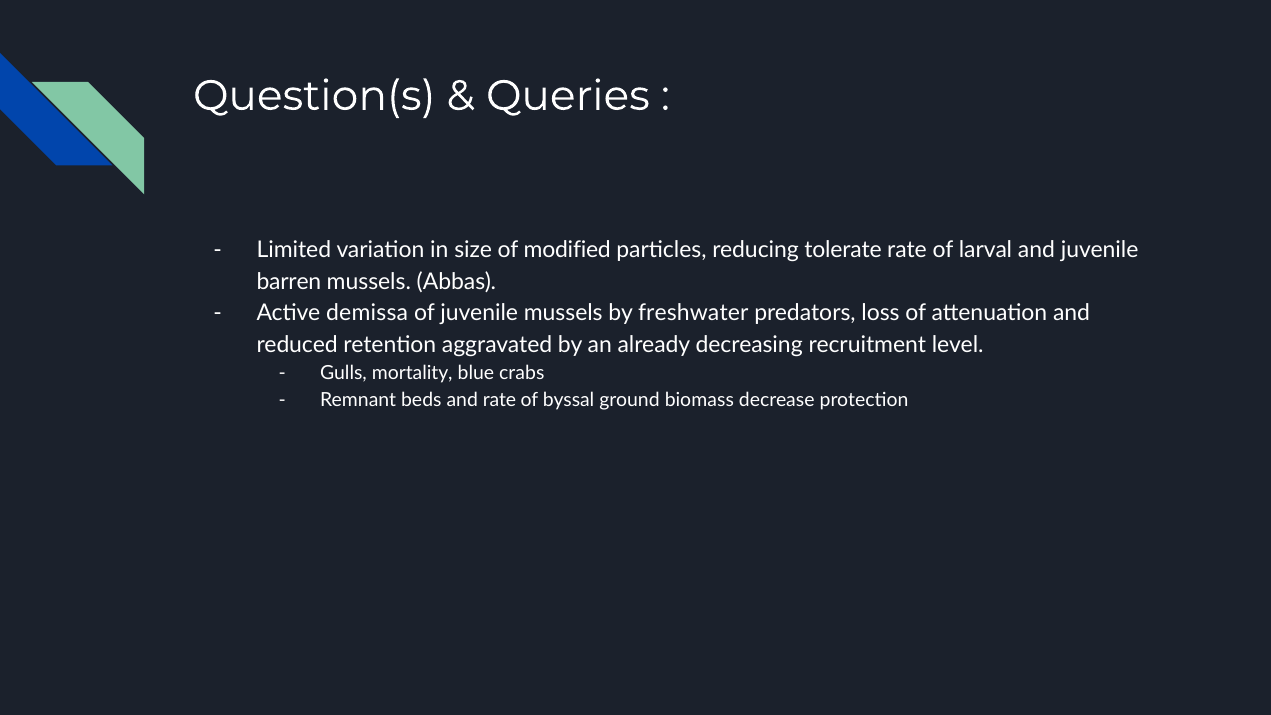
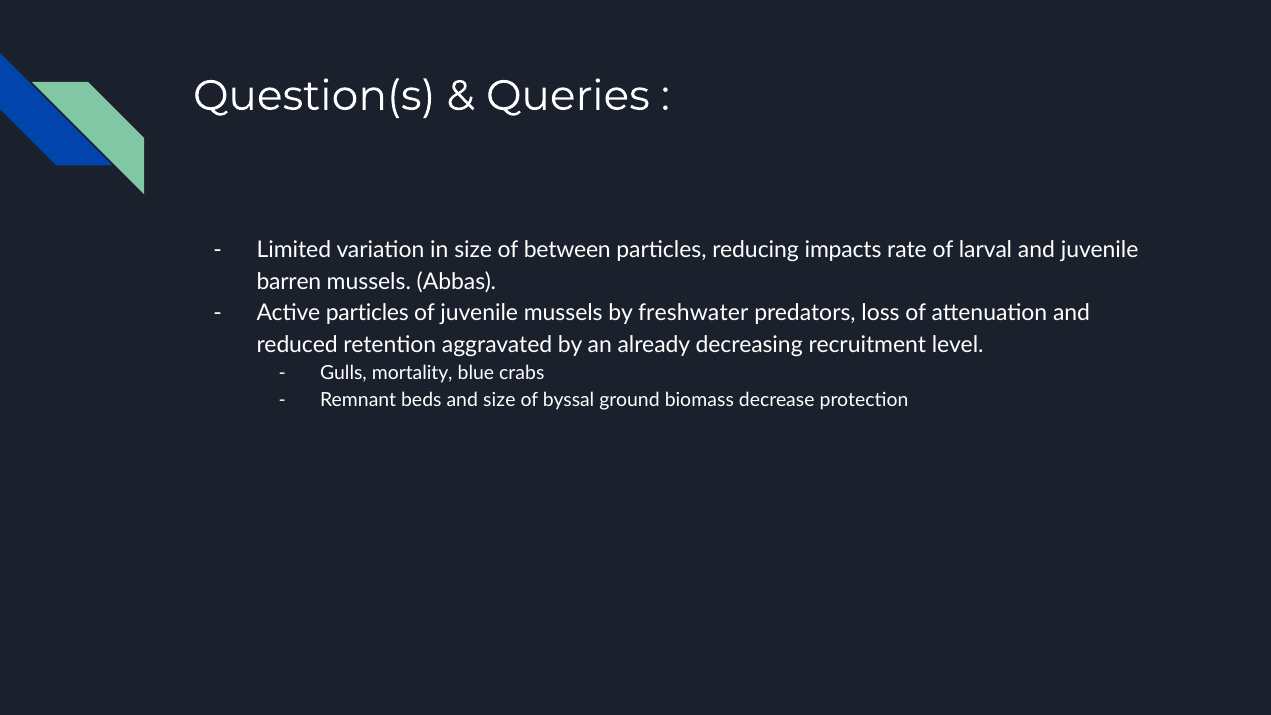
modified: modified -> between
tolerate: tolerate -> impacts
Active demissa: demissa -> particles
and rate: rate -> size
